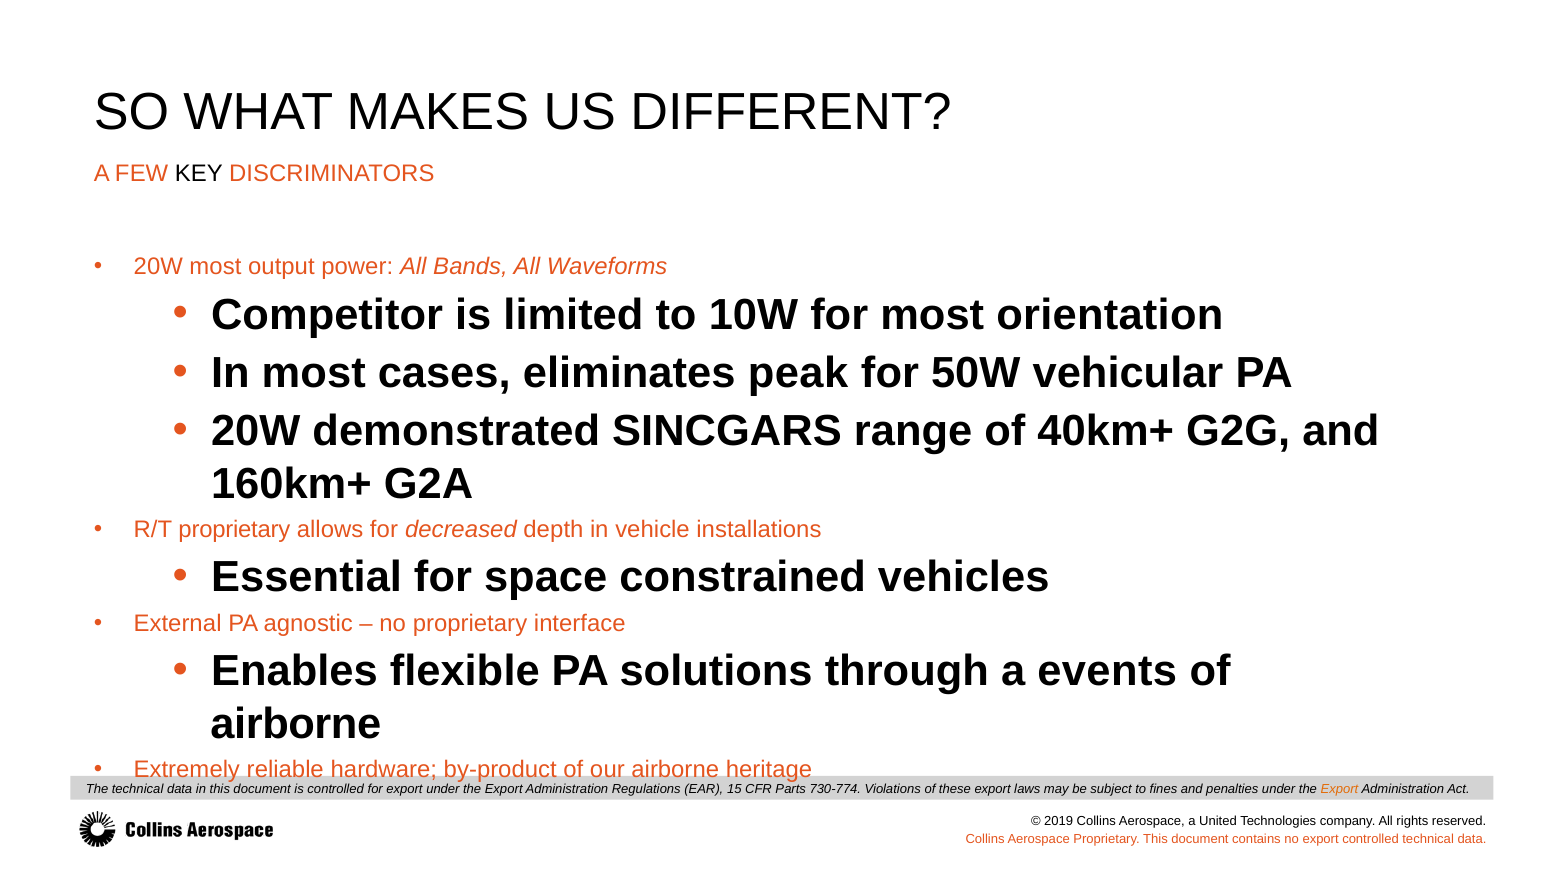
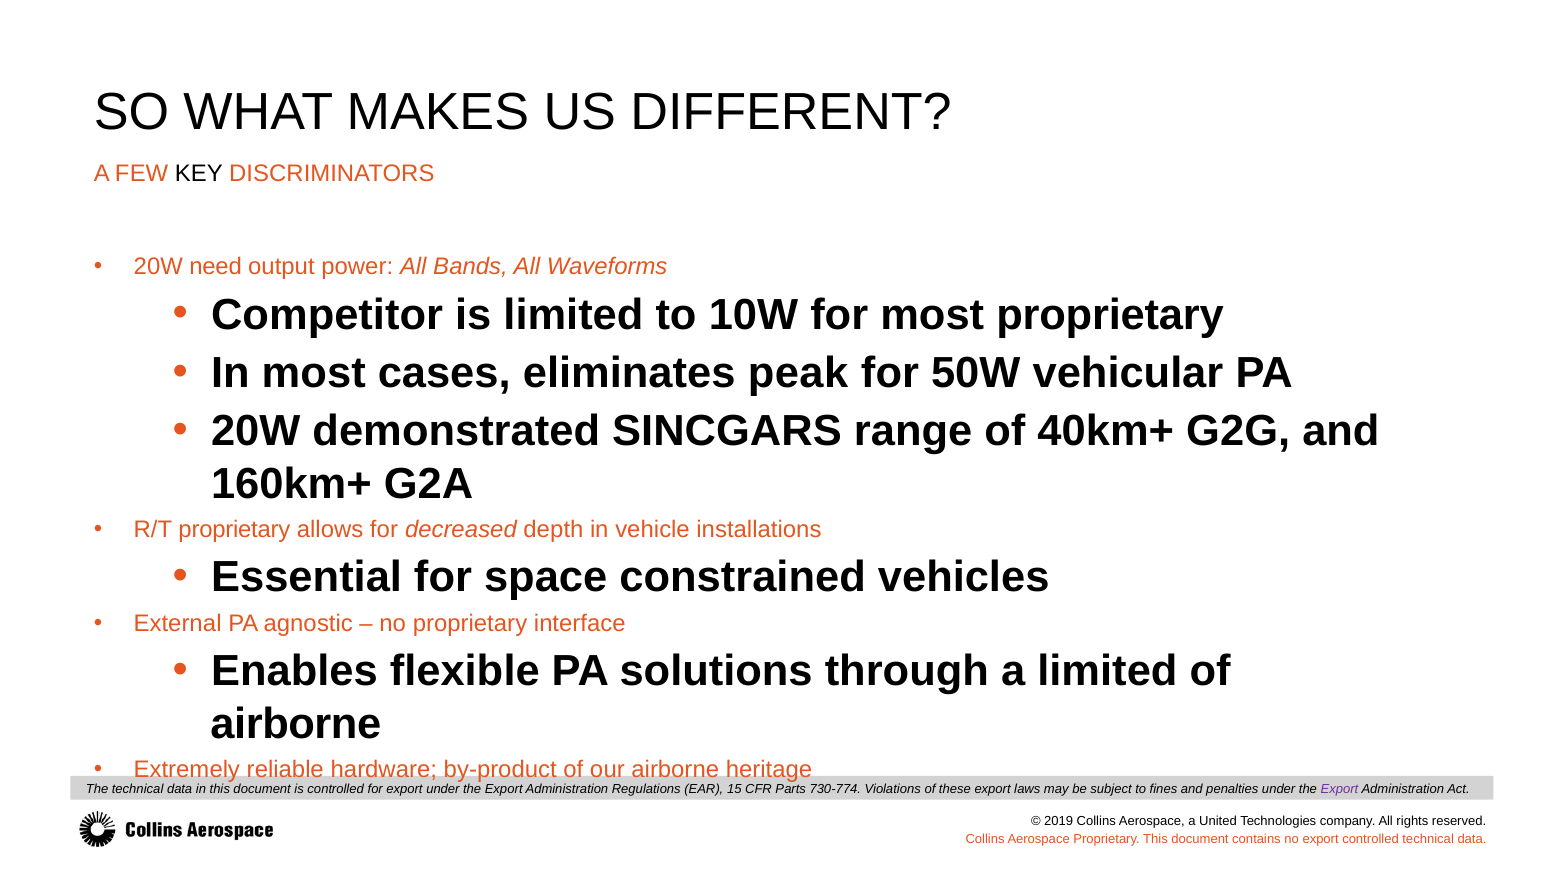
20W most: most -> need
most orientation: orientation -> proprietary
a events: events -> limited
Export at (1339, 789) colour: orange -> purple
